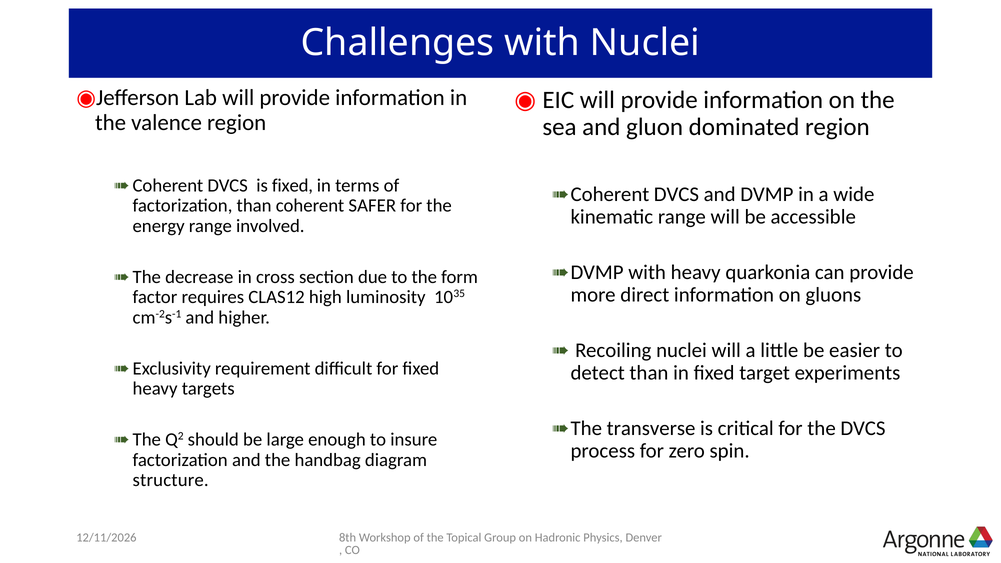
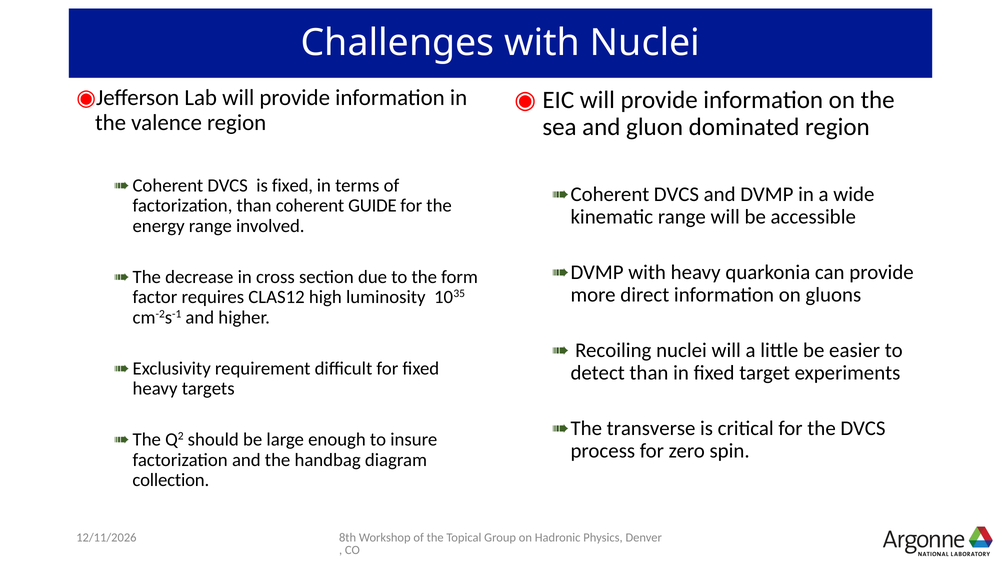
SAFER: SAFER -> GUIDE
structure: structure -> collection
